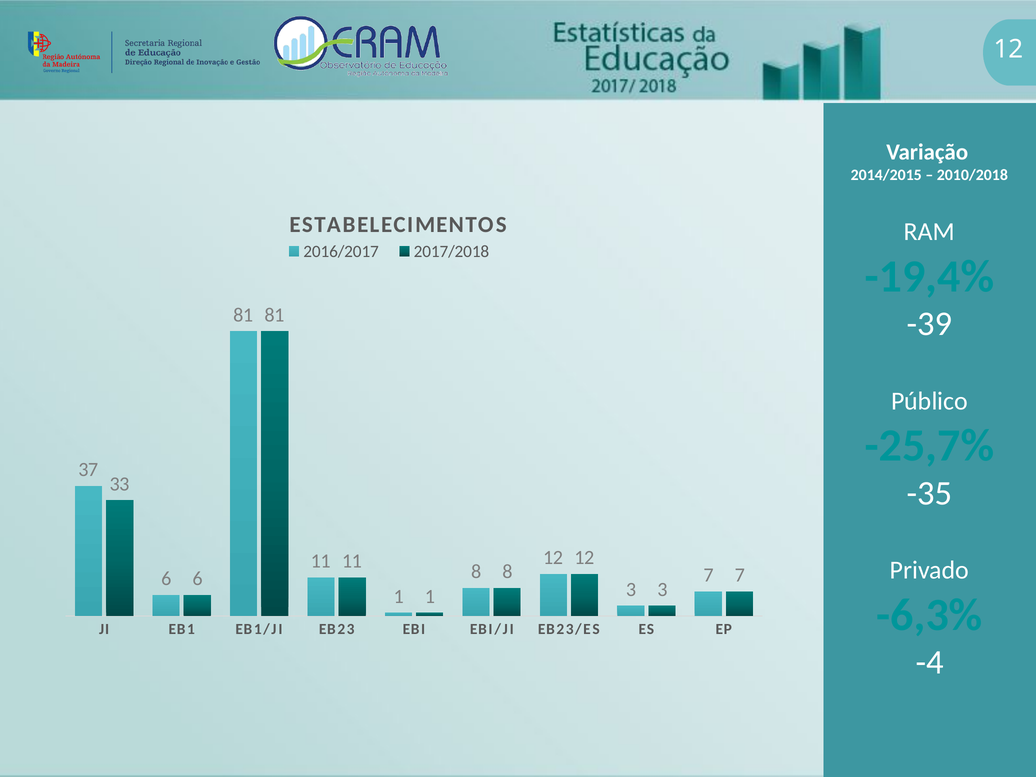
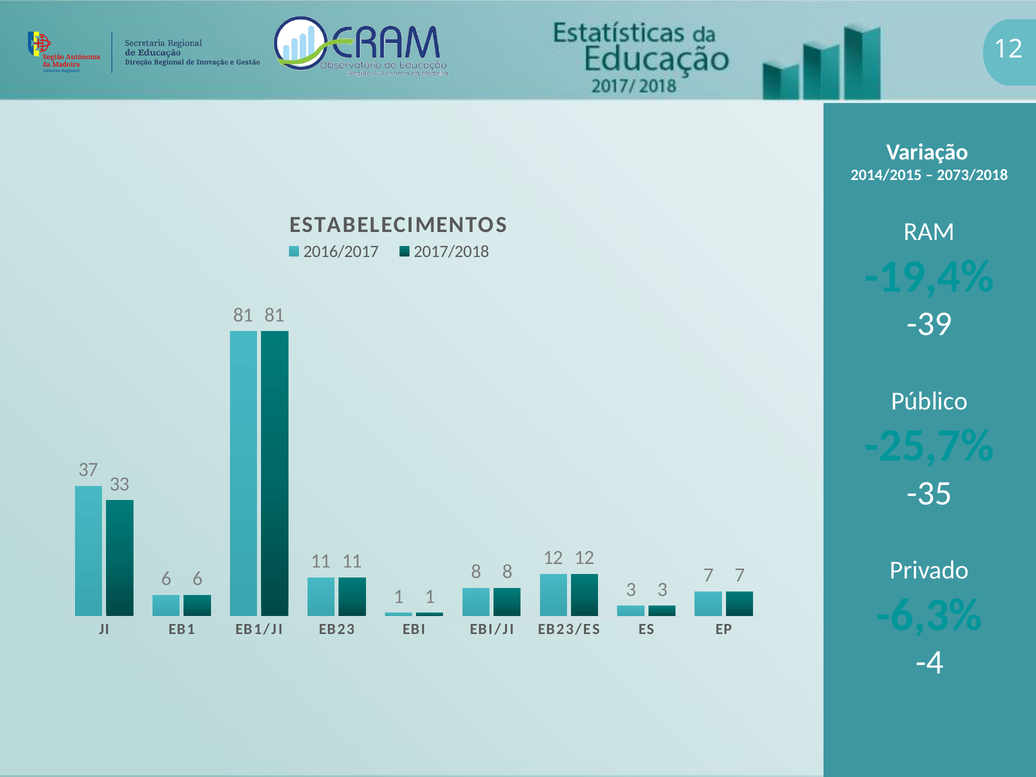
2010/2018: 2010/2018 -> 2073/2018
